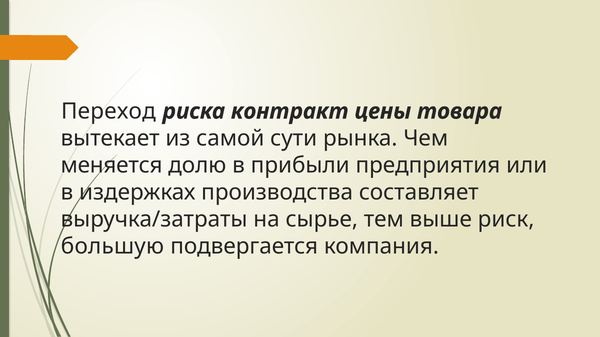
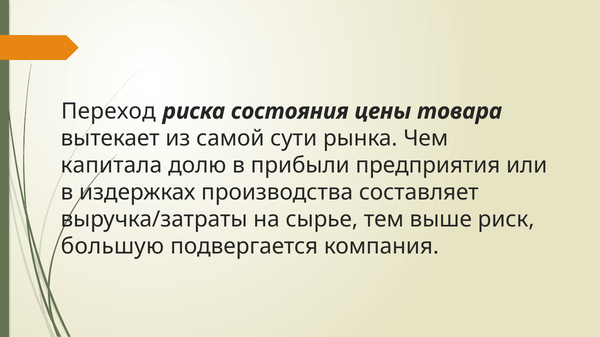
контракт: контракт -> состояния
меняется: меняется -> капитала
